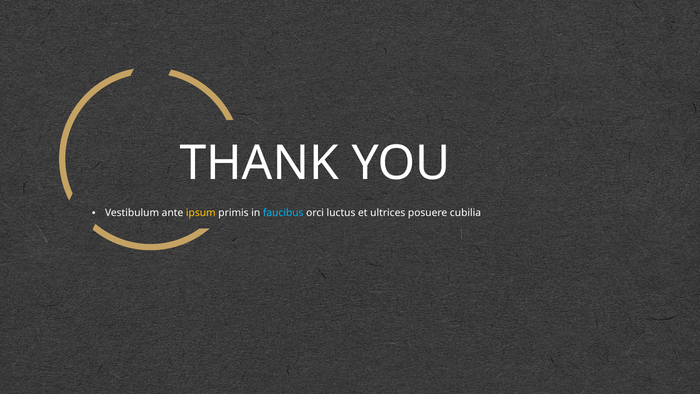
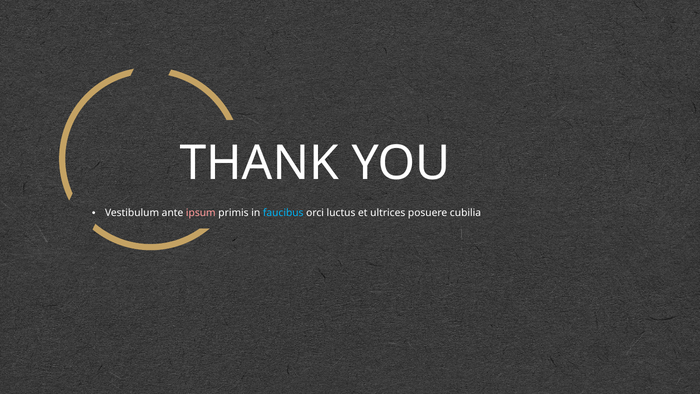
ipsum colour: yellow -> pink
